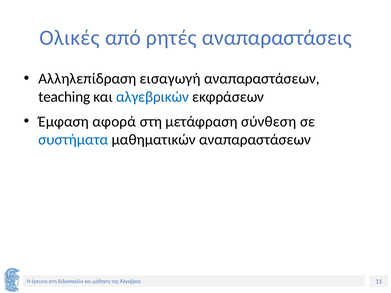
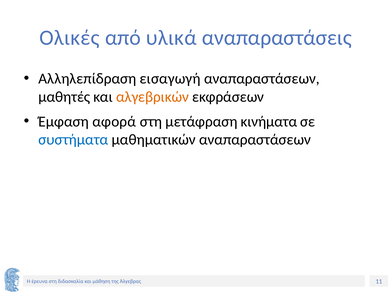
ρητές: ρητές -> υλικά
teaching: teaching -> μαθητές
αλγεβρικών colour: blue -> orange
σύνθεση: σύνθεση -> κινήματα
